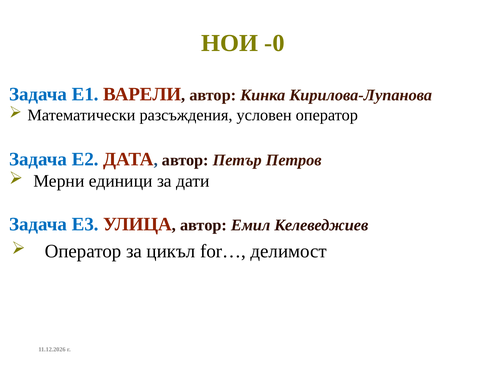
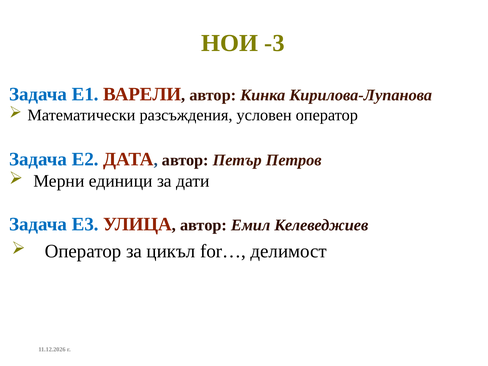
-0: -0 -> -3
